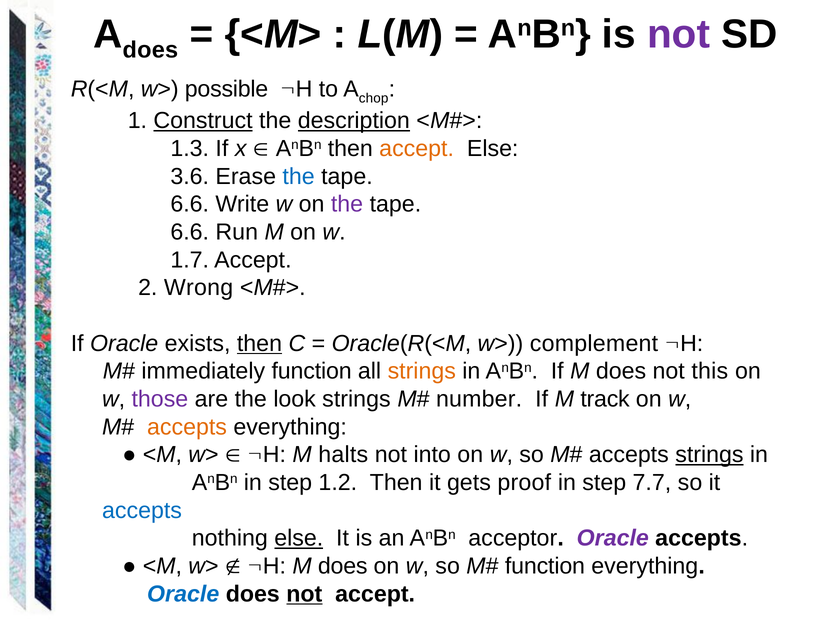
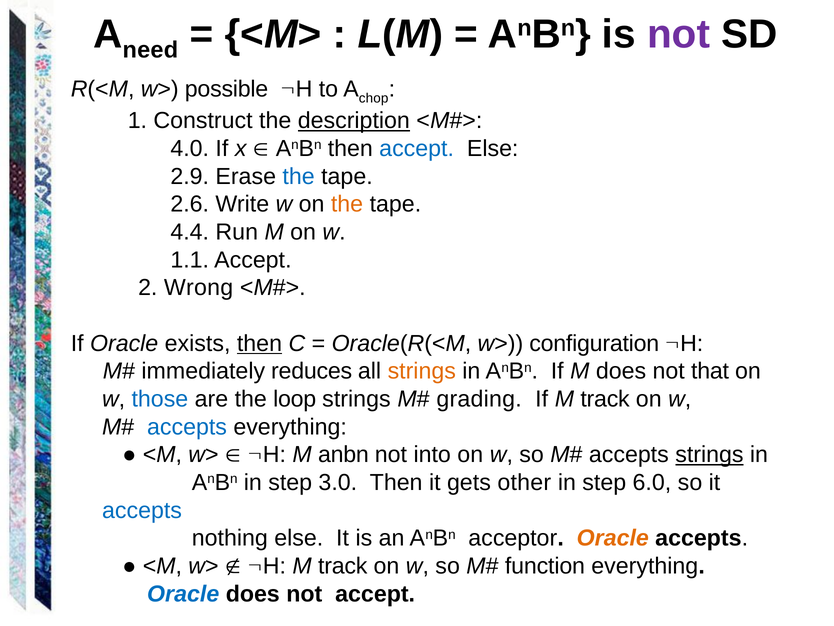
does at (150, 50): does -> need
Construct underline: present -> none
1.3: 1.3 -> 4.0
accept at (417, 149) colour: orange -> blue
3.6: 3.6 -> 2.9
6.6 at (190, 204): 6.6 -> 2.6
the at (347, 204) colour: purple -> orange
6.6 at (190, 232): 6.6 -> 4.4
1.7: 1.7 -> 1.1
complement: complement -> configuration
immediately function: function -> reduces
this: this -> that
those colour: purple -> blue
look: look -> loop
number: number -> grading
accepts at (187, 427) colour: orange -> blue
M halts: halts -> anbn
1.2: 1.2 -> 3.0
proof: proof -> other
7.7: 7.7 -> 6.0
else at (299, 538) underline: present -> none
Oracle at (613, 538) colour: purple -> orange
does at (343, 566): does -> track
not at (304, 594) underline: present -> none
